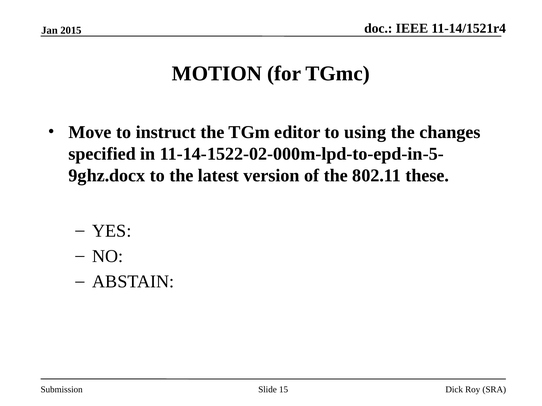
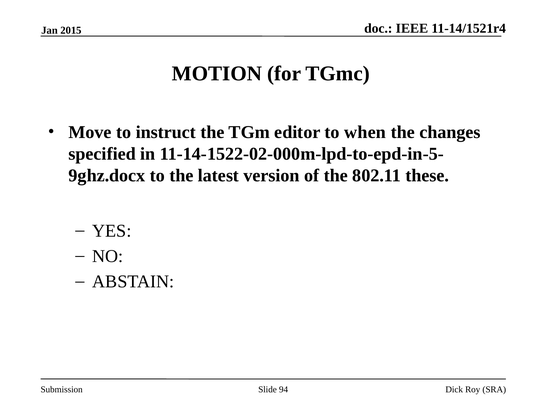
using: using -> when
15: 15 -> 94
